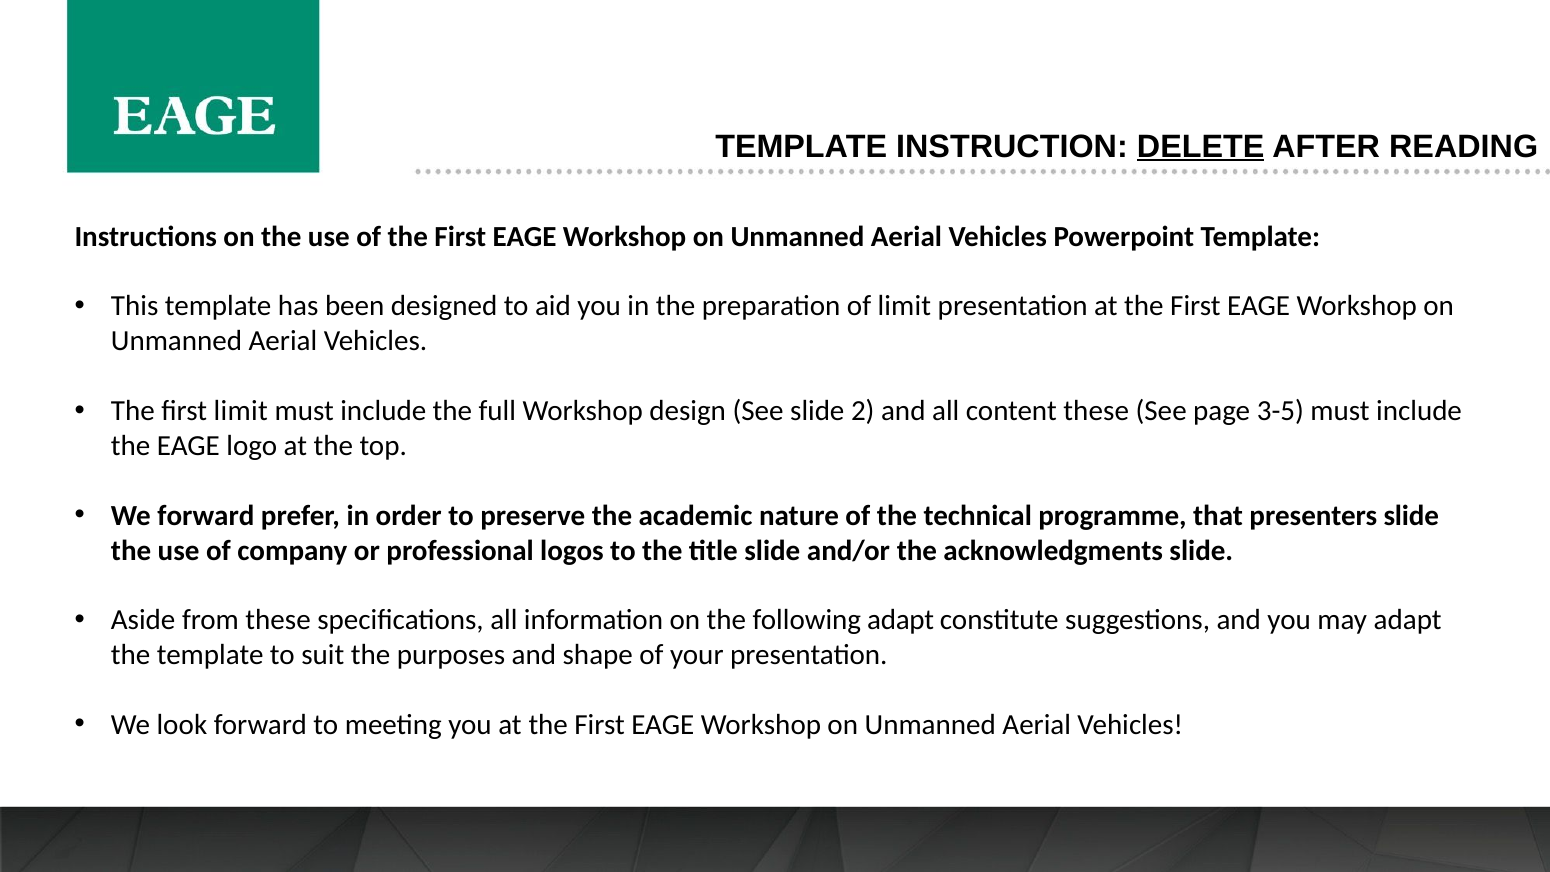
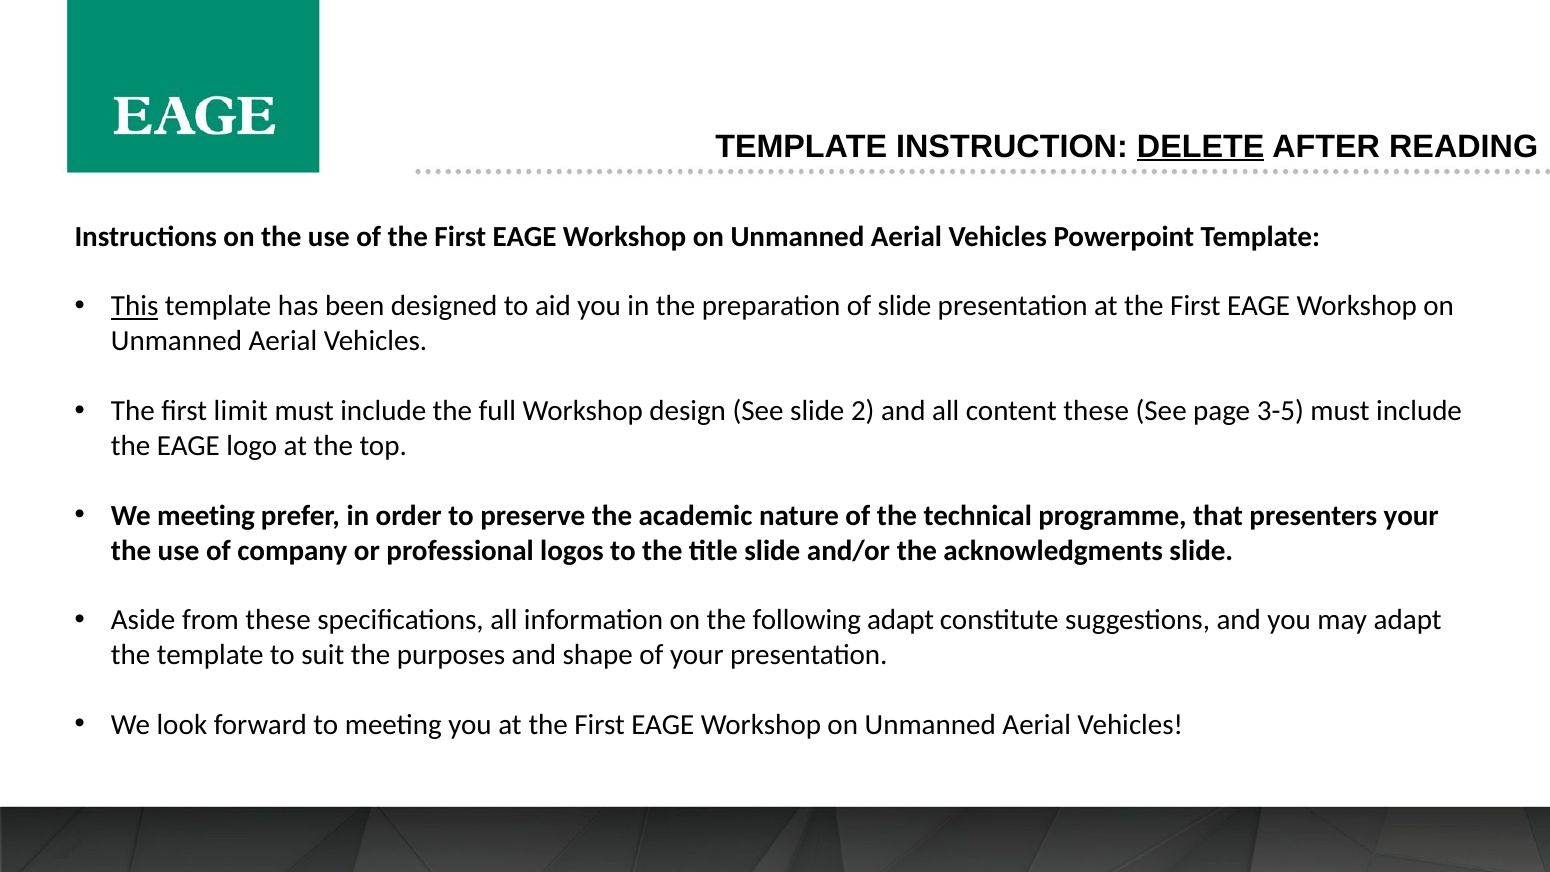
This underline: none -> present
of limit: limit -> slide
We forward: forward -> meeting
presenters slide: slide -> your
